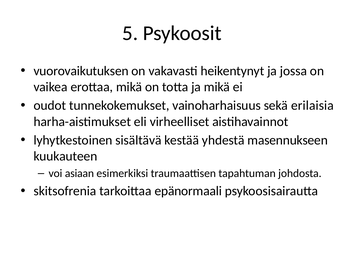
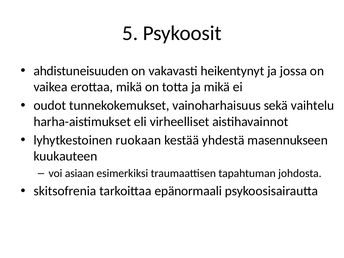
vuorovaikutuksen: vuorovaikutuksen -> ahdistuneisuuden
erilaisia: erilaisia -> vaihtelu
sisältävä: sisältävä -> ruokaan
